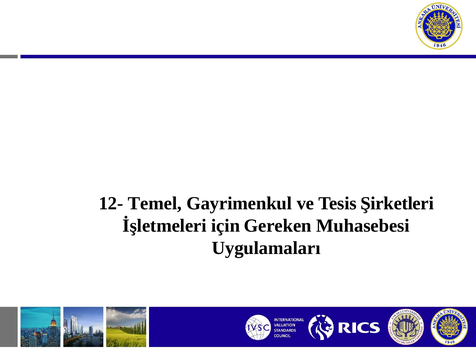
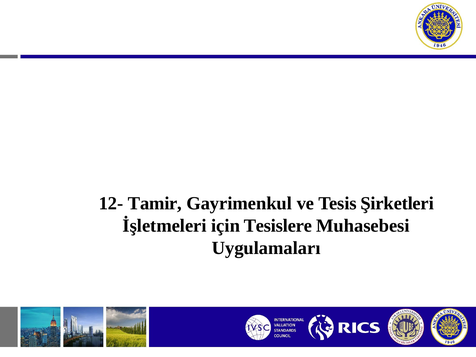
Temel: Temel -> Tamir
Gereken: Gereken -> Tesislere
